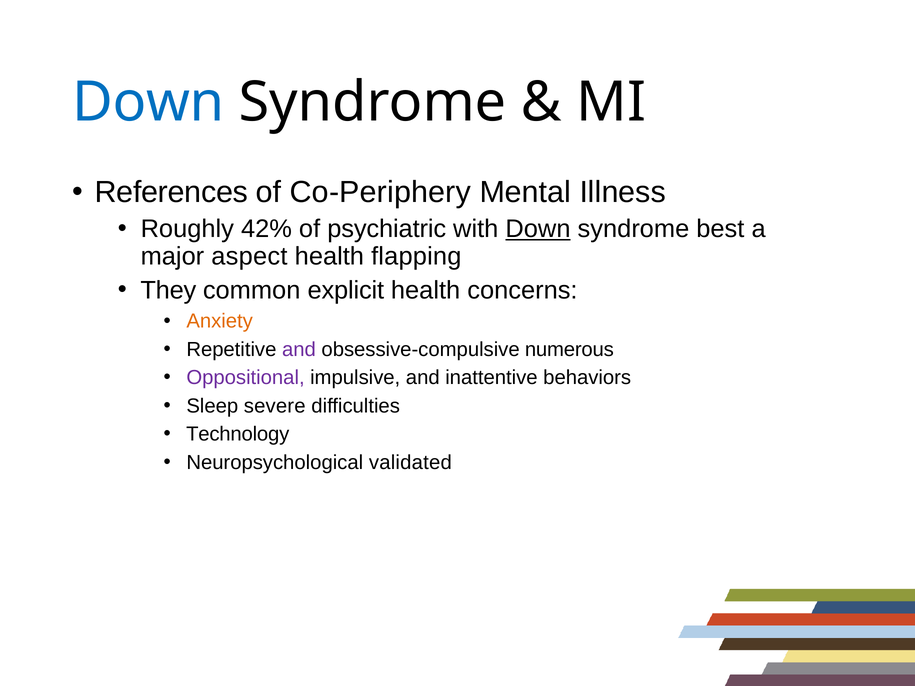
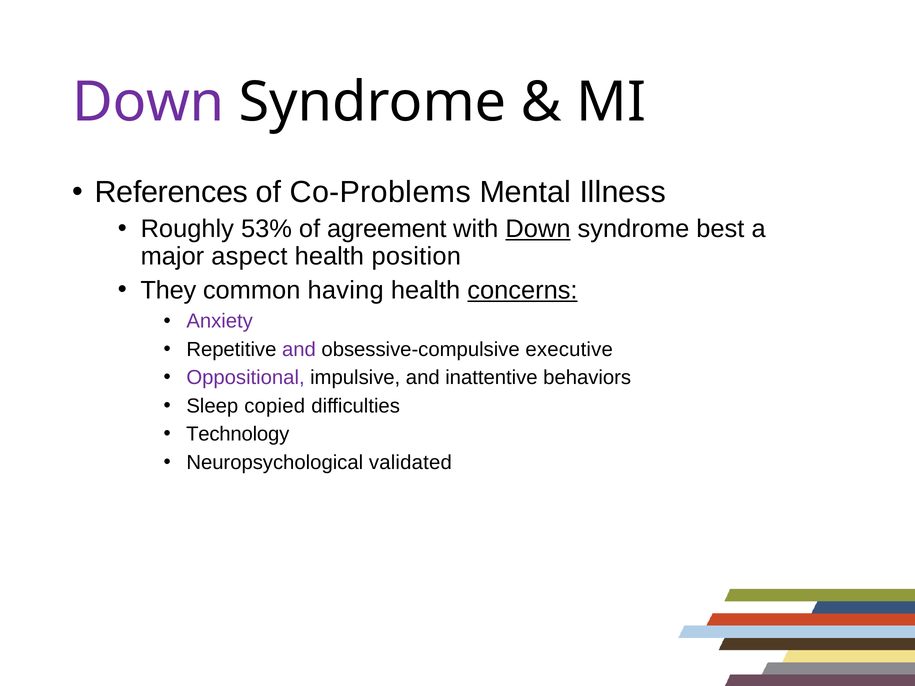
Down at (148, 103) colour: blue -> purple
Co-Periphery: Co-Periphery -> Co-Problems
42%: 42% -> 53%
psychiatric: psychiatric -> agreement
flapping: flapping -> position
explicit: explicit -> having
concerns underline: none -> present
Anxiety colour: orange -> purple
numerous: numerous -> executive
severe: severe -> copied
